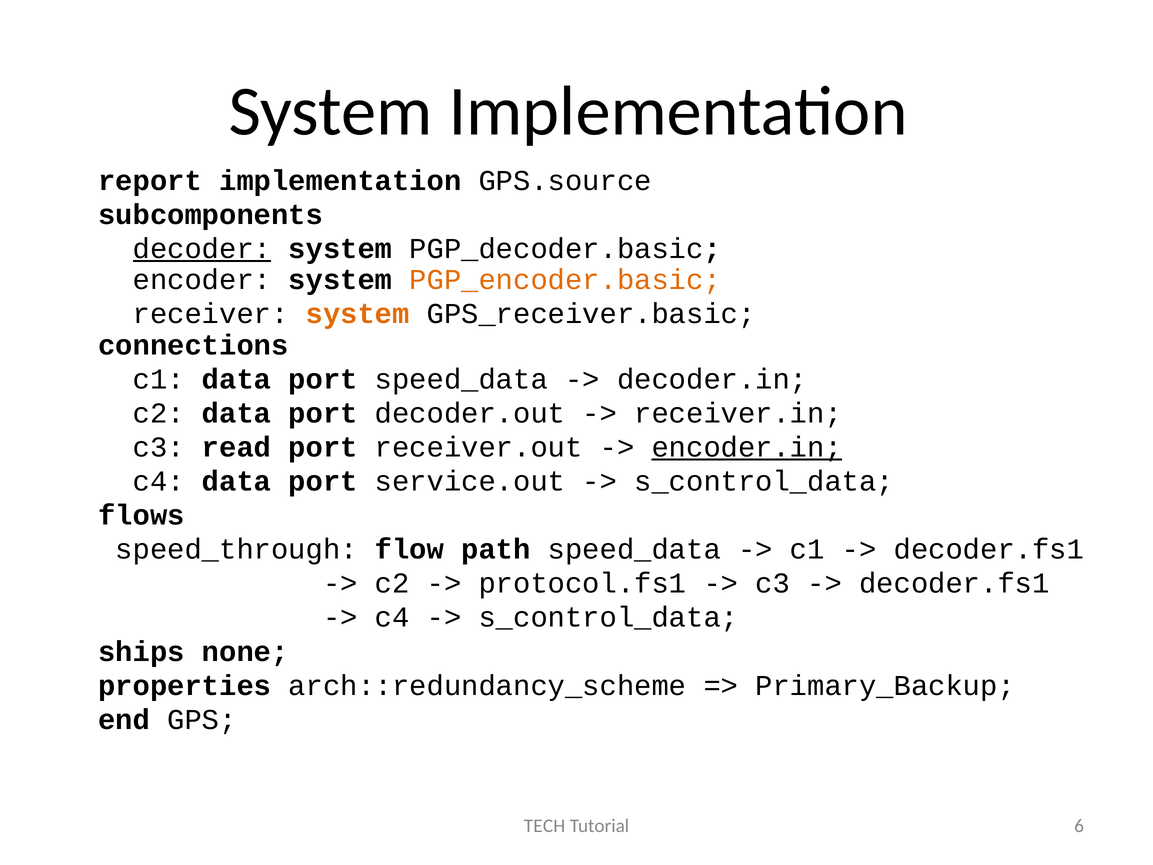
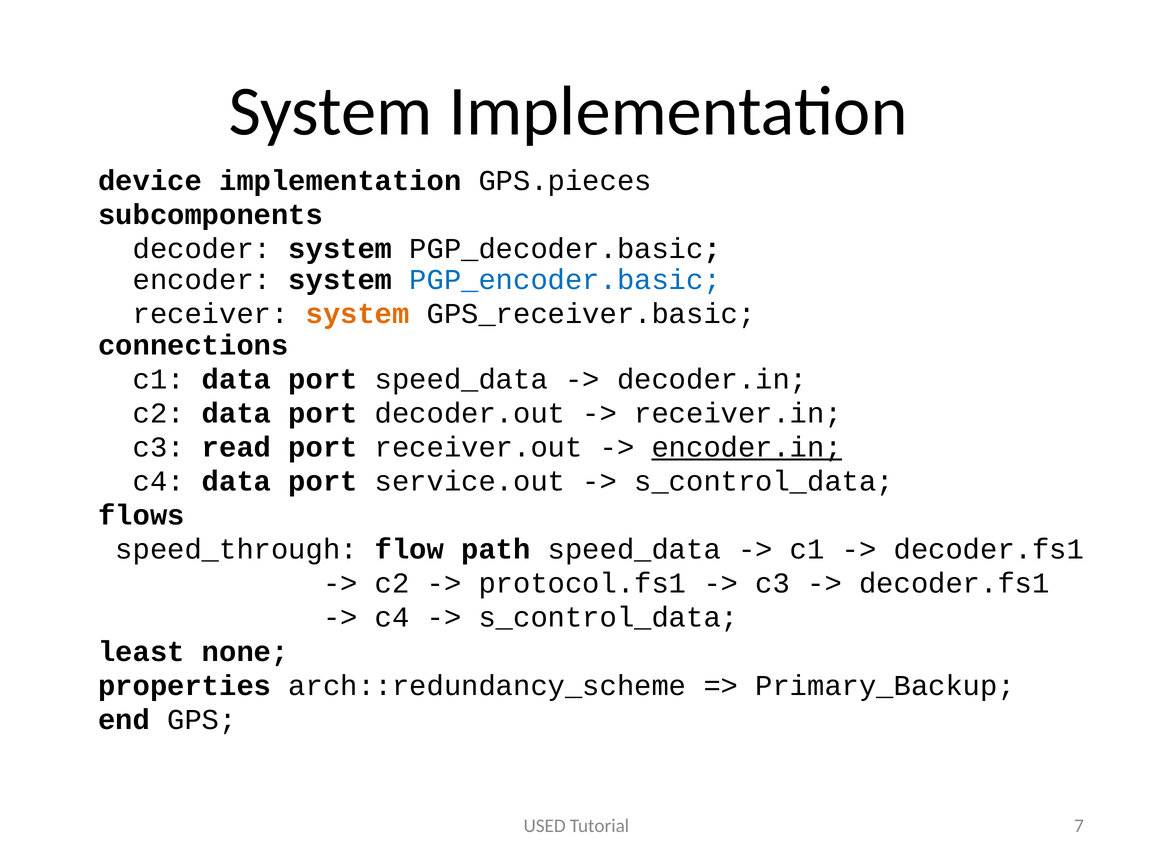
report: report -> device
GPS.source: GPS.source -> GPS.pieces
decoder underline: present -> none
PGP_encoder.basic colour: orange -> blue
ships: ships -> least
TECH: TECH -> USED
6: 6 -> 7
